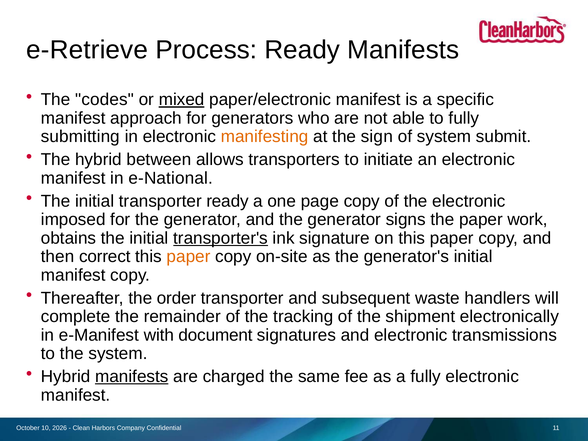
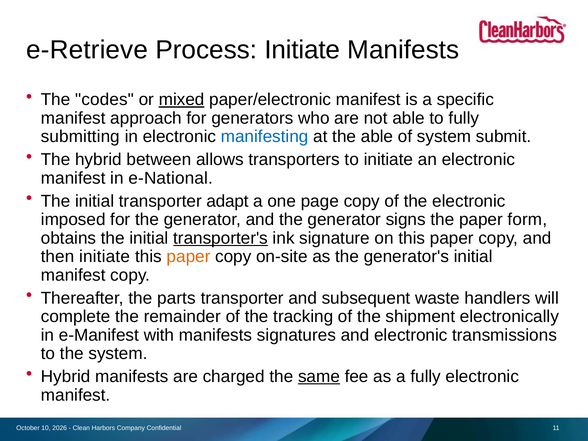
Process Ready: Ready -> Initiate
manifesting colour: orange -> blue
the sign: sign -> able
transporter ready: ready -> adapt
work: work -> form
then correct: correct -> initiate
order: order -> parts
with document: document -> manifests
manifests at (132, 376) underline: present -> none
same underline: none -> present
